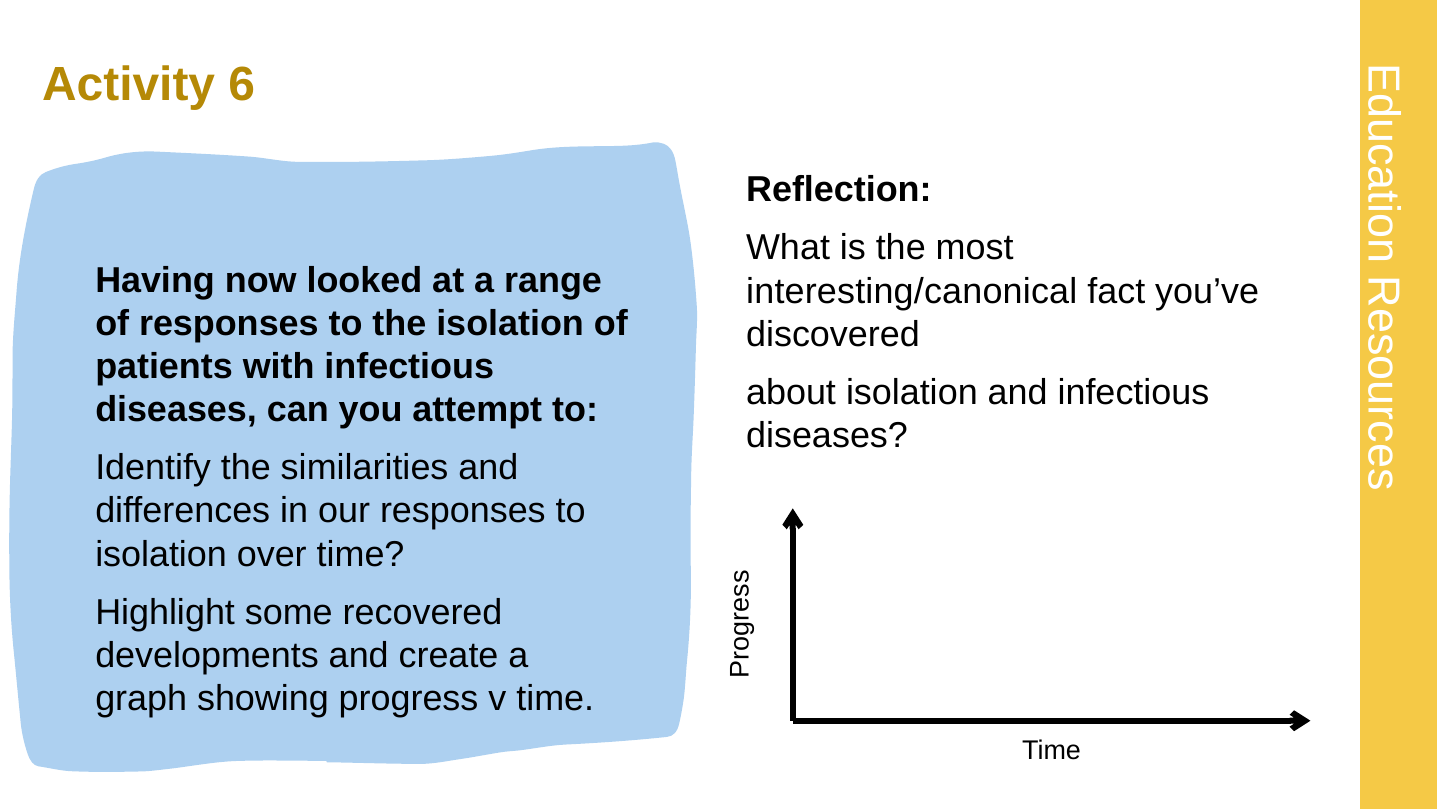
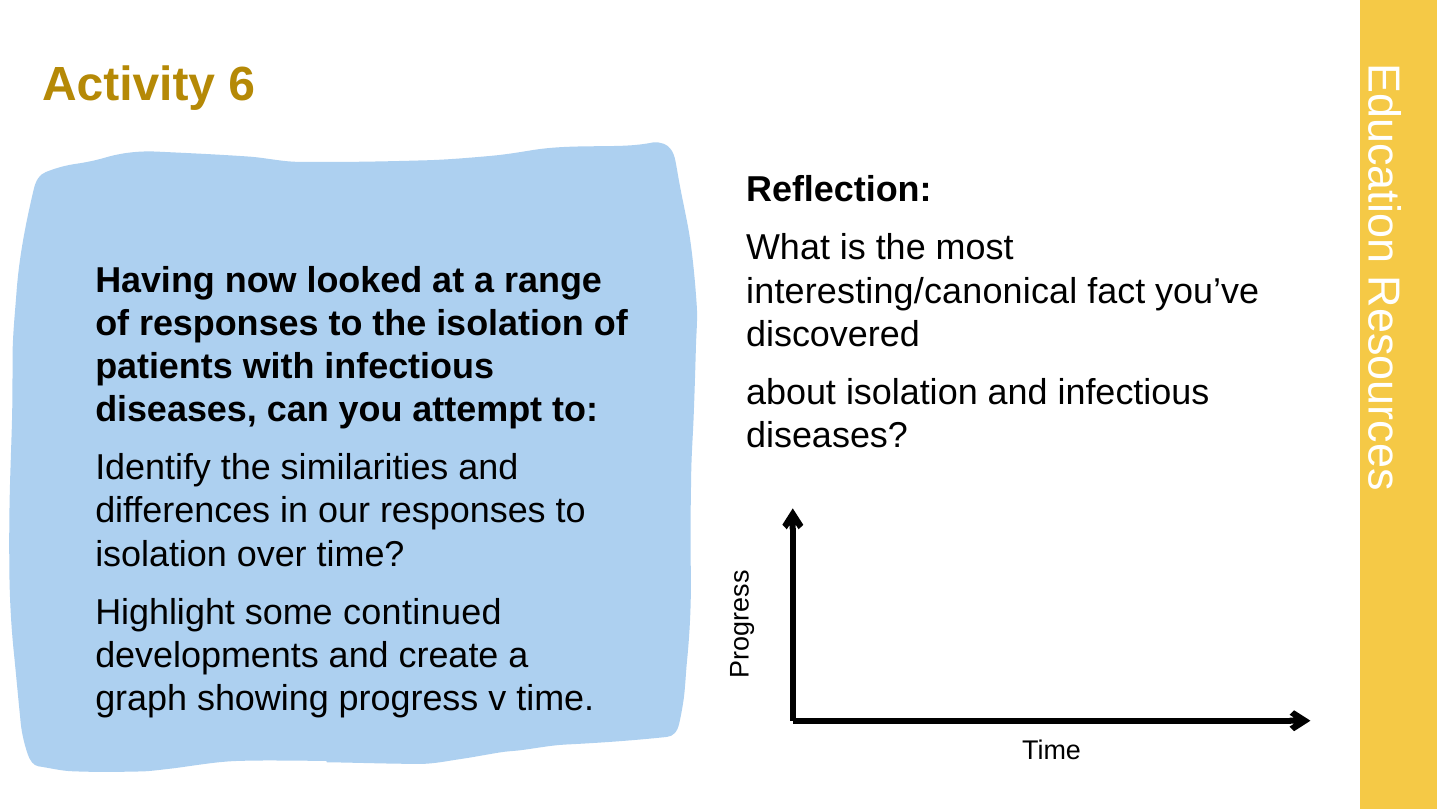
recovered: recovered -> continued
